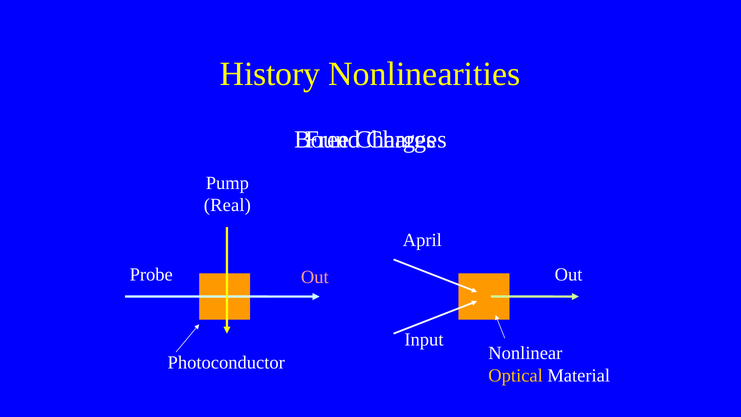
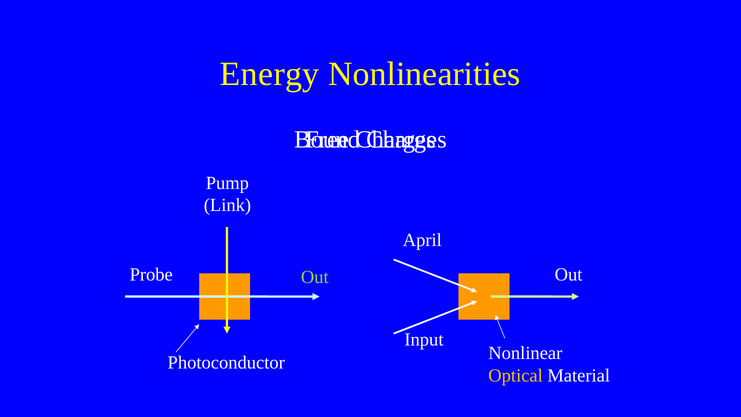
History: History -> Energy
Real: Real -> Link
Out at (315, 277) colour: pink -> light green
